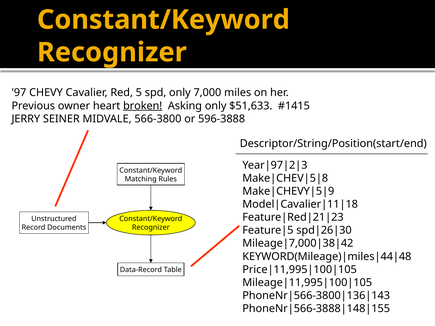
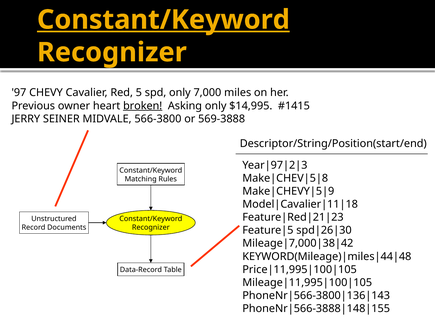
Constant/Keyword at (163, 20) underline: none -> present
$51,633: $51,633 -> $14,995
596-3888: 596-3888 -> 569-3888
